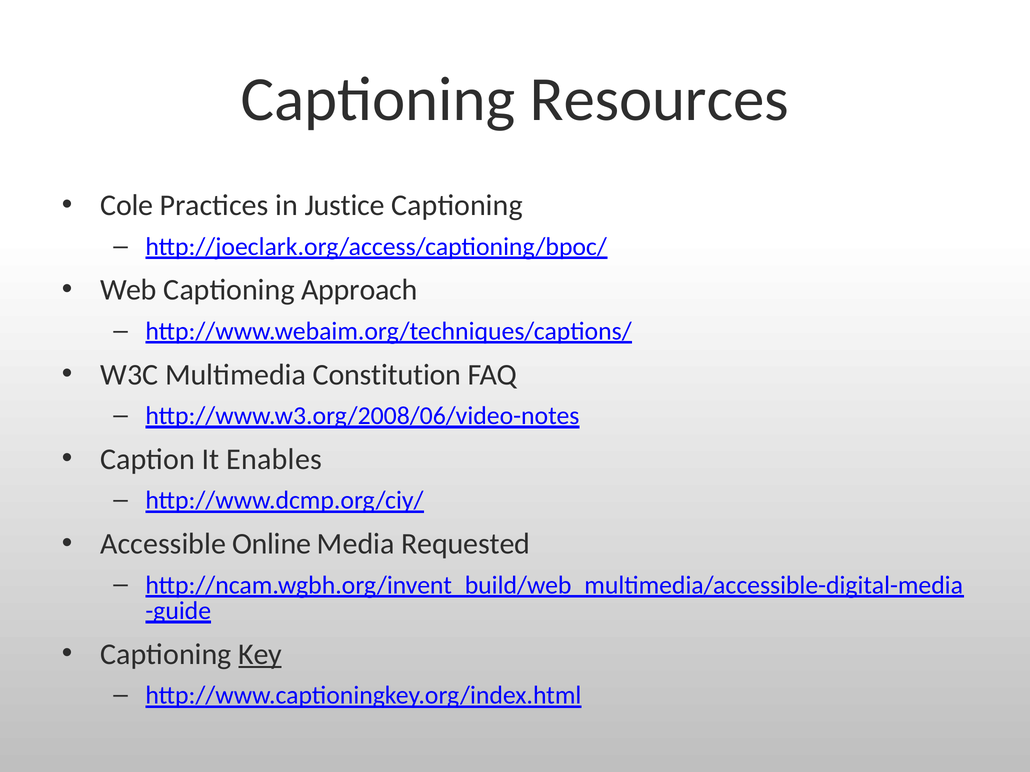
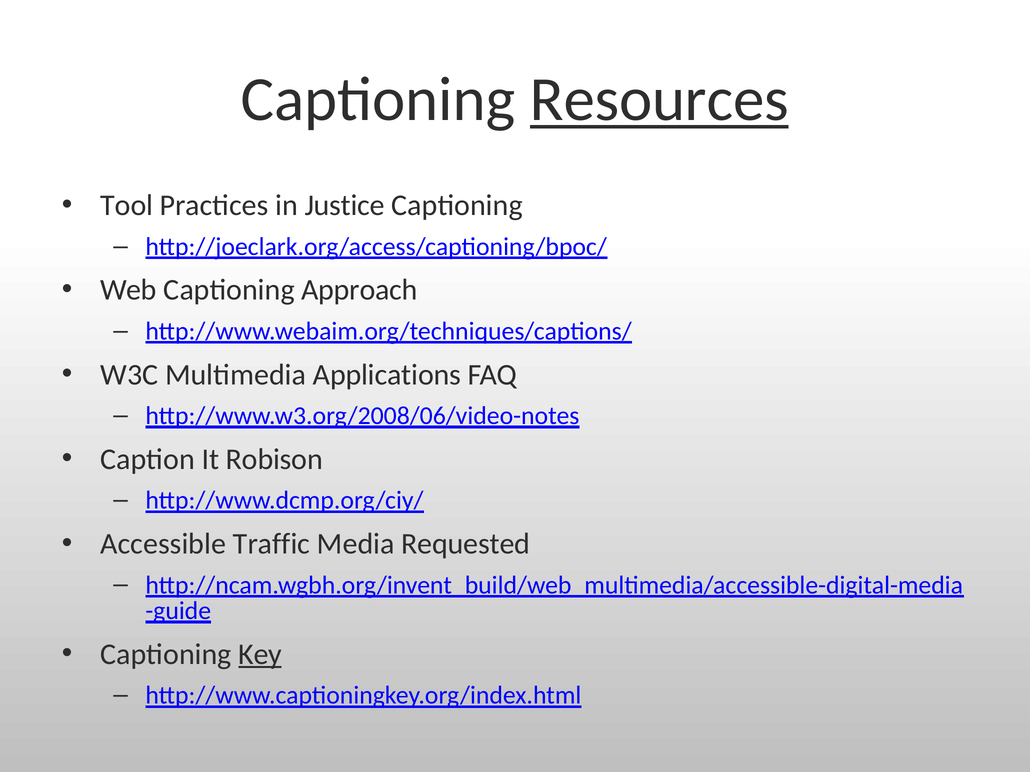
Resources underline: none -> present
Cole: Cole -> Tool
Constitution: Constitution -> Applications
Enables: Enables -> Robison
Online: Online -> Traffic
